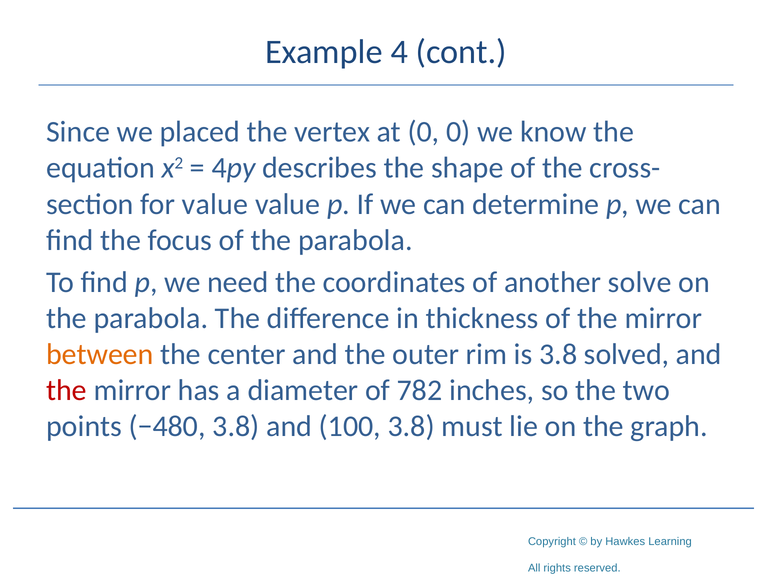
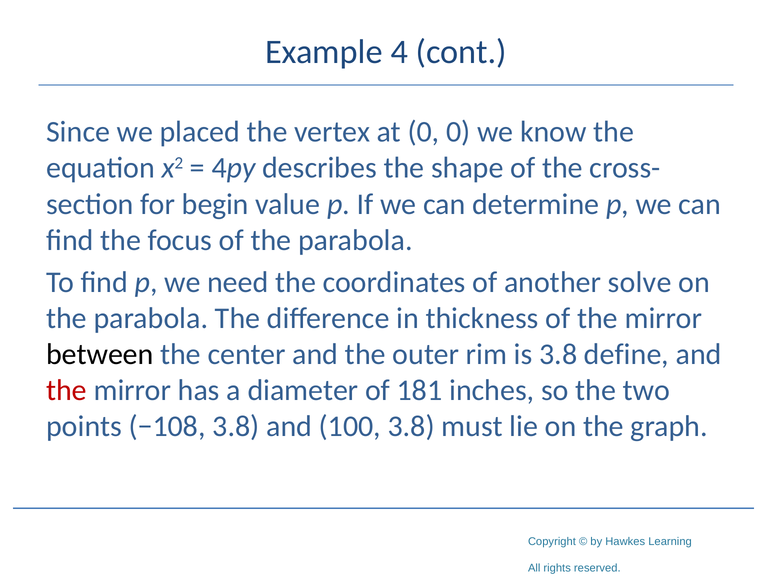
for value: value -> begin
between colour: orange -> black
solved: solved -> define
782: 782 -> 181
−480: −480 -> −108
